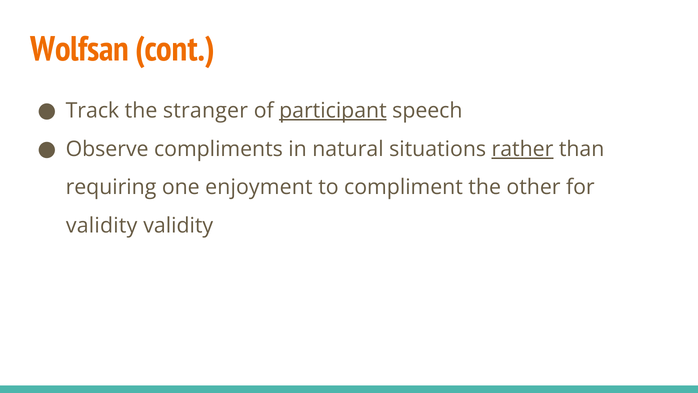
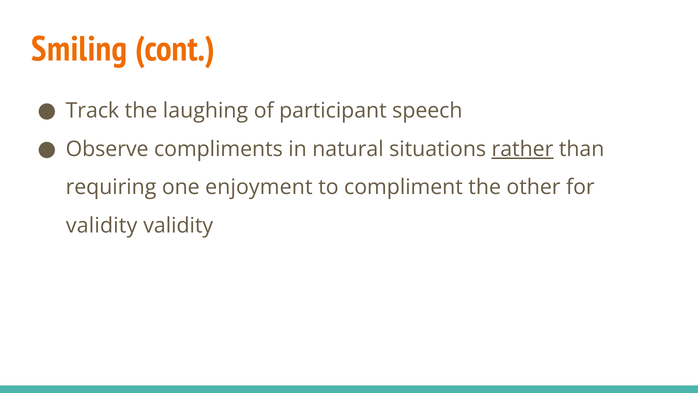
Wolfsan: Wolfsan -> Smiling
stranger: stranger -> laughing
participant underline: present -> none
